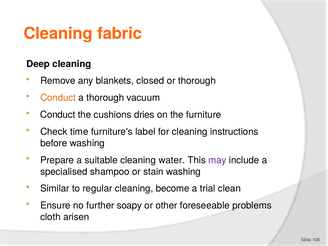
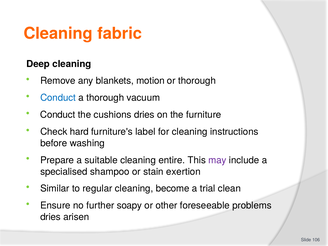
closed: closed -> motion
Conduct at (58, 98) colour: orange -> blue
time: time -> hard
water: water -> entire
stain washing: washing -> exertion
cloth at (50, 217): cloth -> dries
